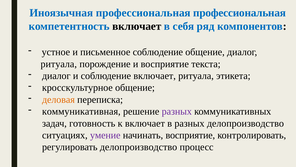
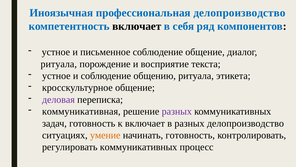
профессиональная профессиональная: профессиональная -> делопроизводство
диалог at (56, 76): диалог -> устное
соблюдение включает: включает -> общению
деловая colour: orange -> purple
умение colour: purple -> orange
начинать восприятие: восприятие -> готовность
регулировать делопроизводство: делопроизводство -> коммуникативных
